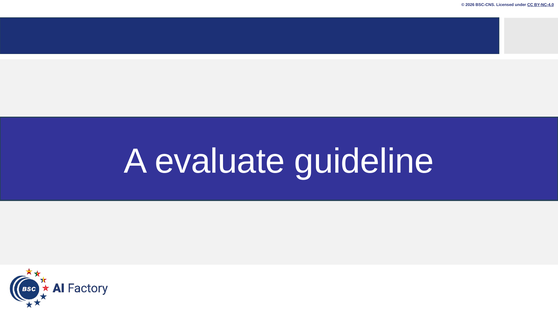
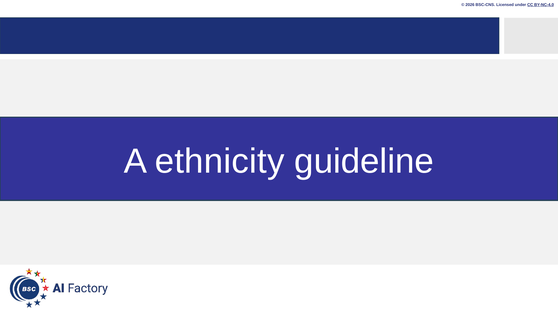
evaluate: evaluate -> ethnicity
